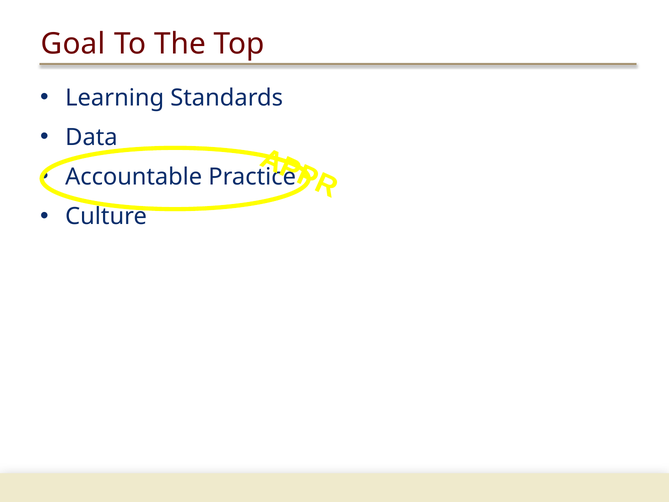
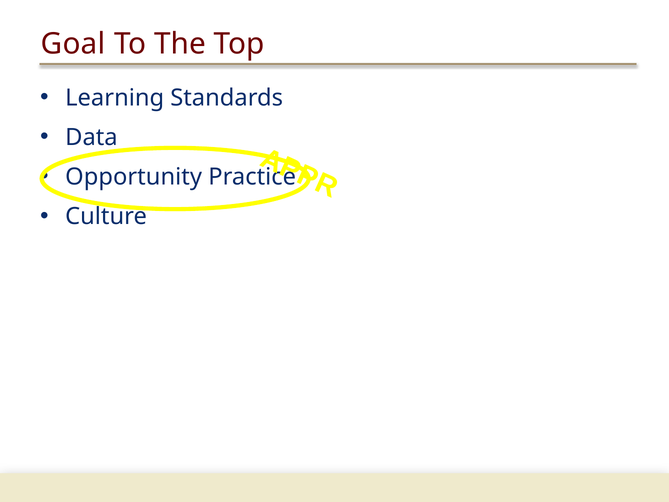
Accountable: Accountable -> Opportunity
